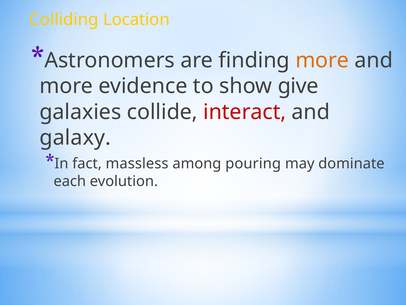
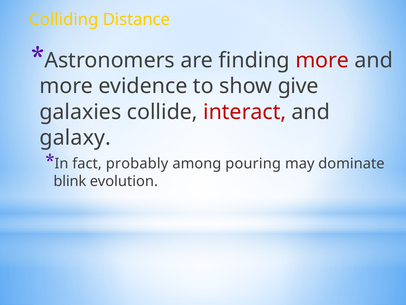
Location: Location -> Distance
more at (322, 60) colour: orange -> red
massless: massless -> probably
each: each -> blink
